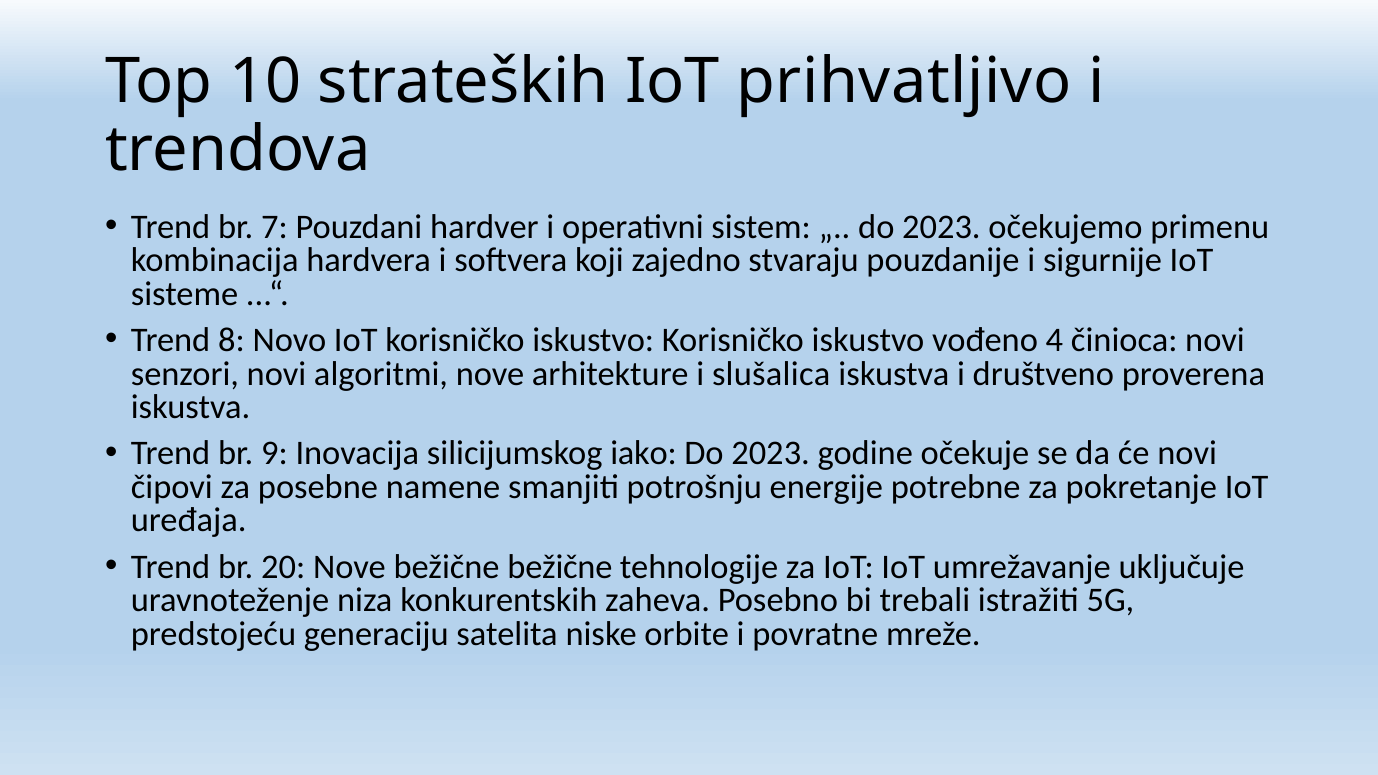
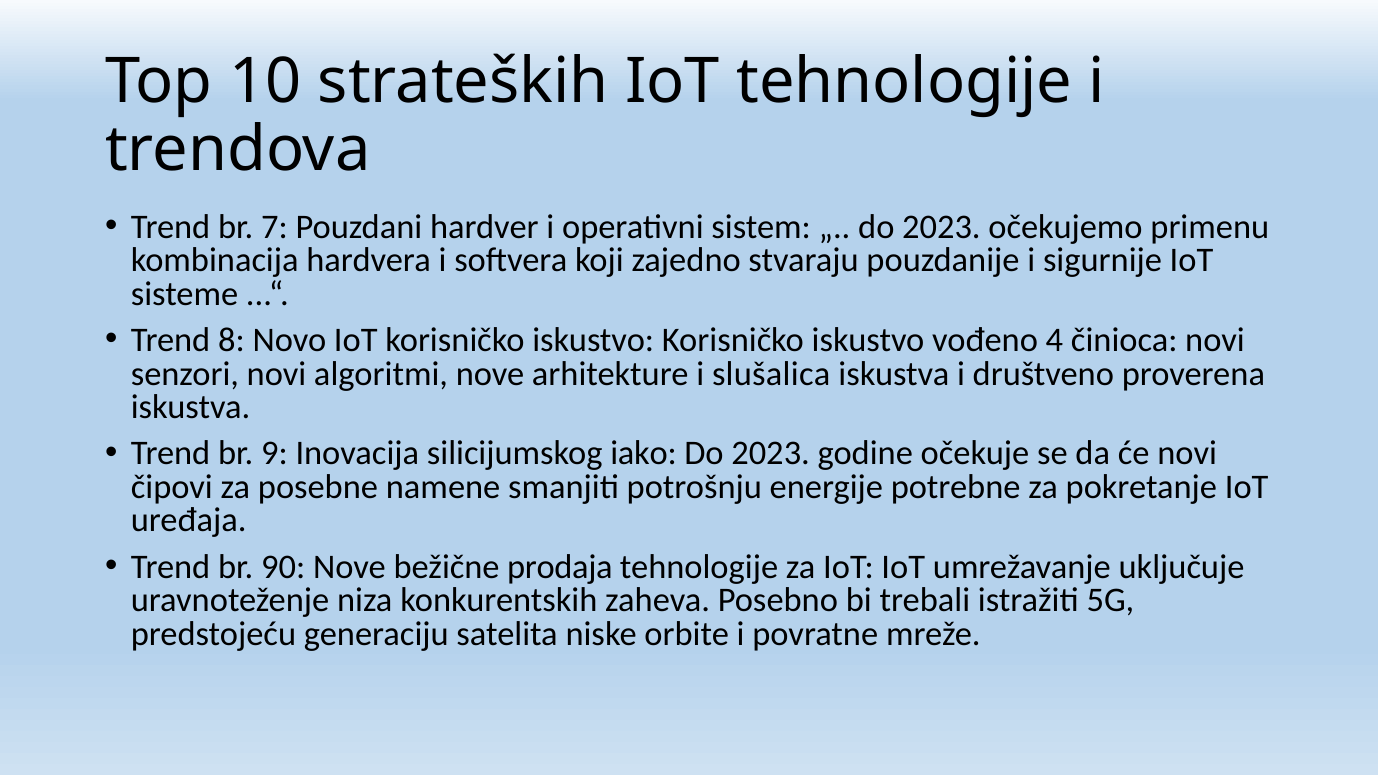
IoT prihvatljivo: prihvatljivo -> tehnologije
20: 20 -> 90
bežične bežične: bežične -> prodaja
